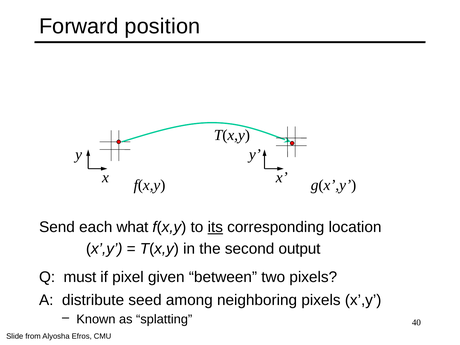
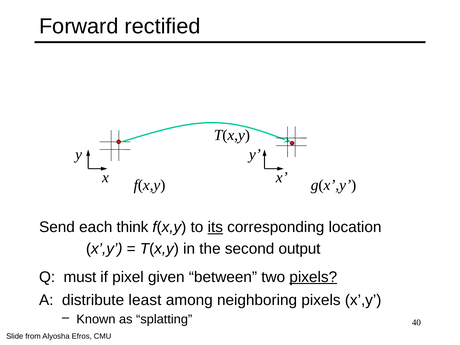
position: position -> rectified
what: what -> think
pixels at (313, 277) underline: none -> present
seed: seed -> least
